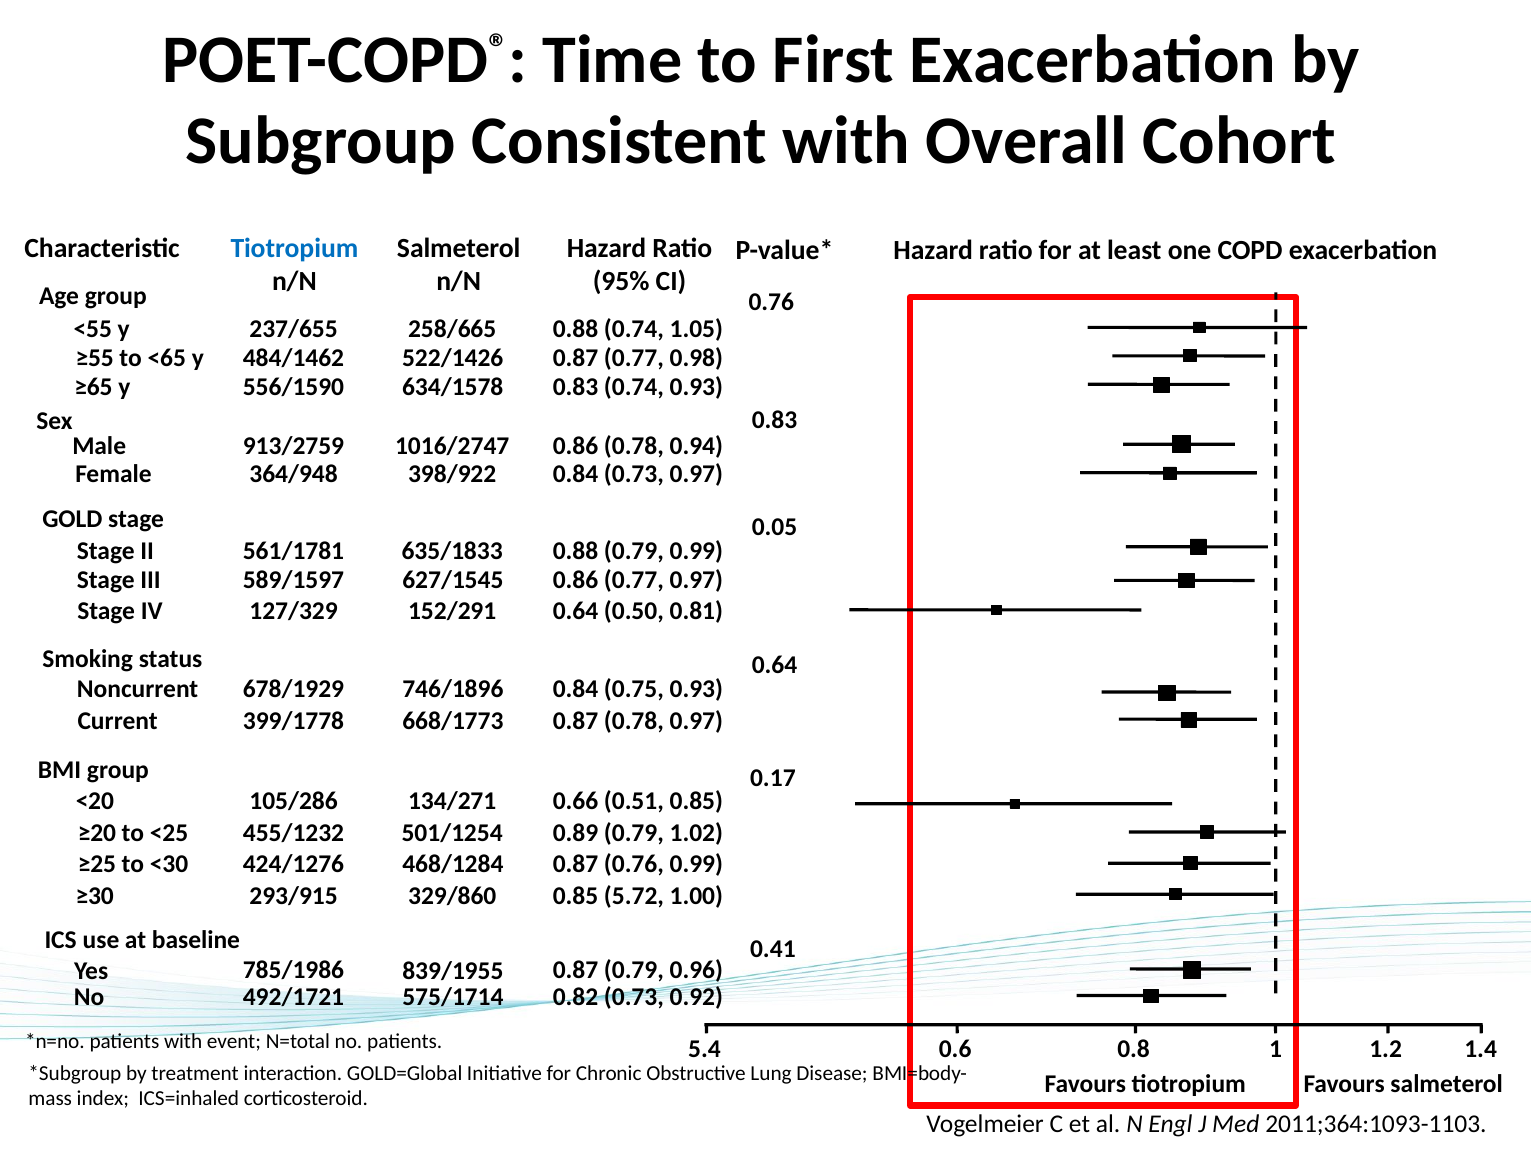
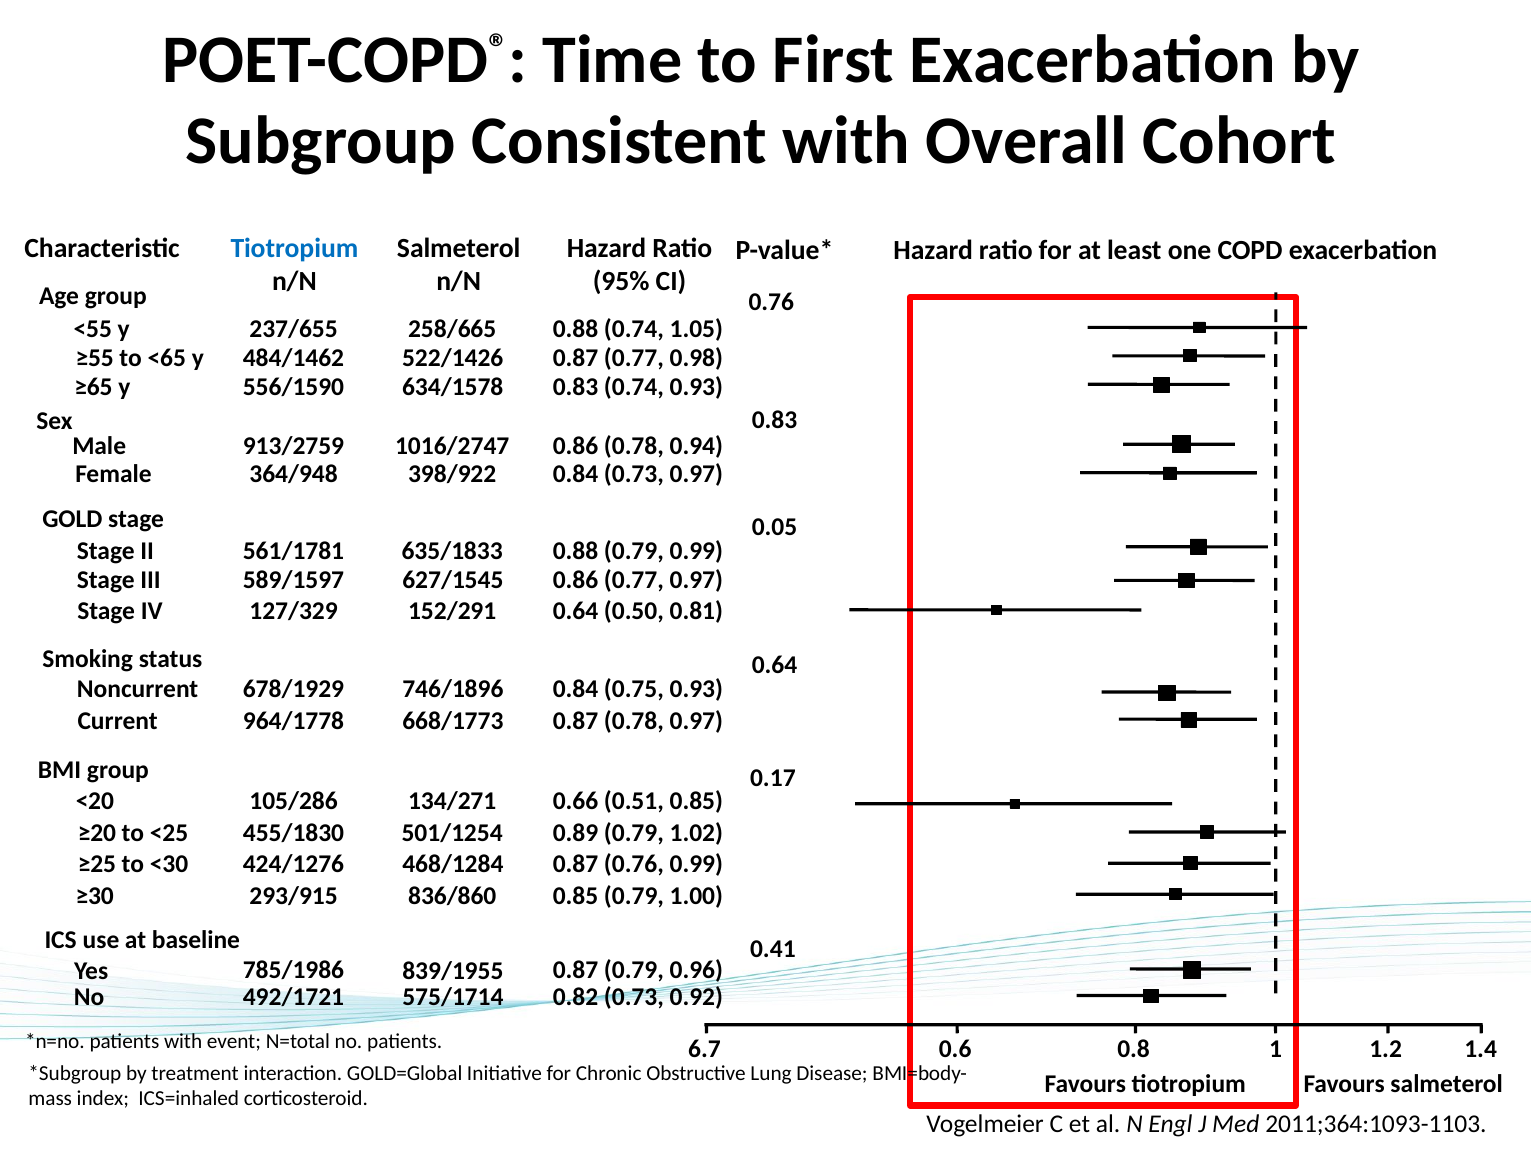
399/1778: 399/1778 -> 964/1778
455/1232: 455/1232 -> 455/1830
329/860: 329/860 -> 836/860
0.85 5.72: 5.72 -> 0.79
5.4: 5.4 -> 6.7
